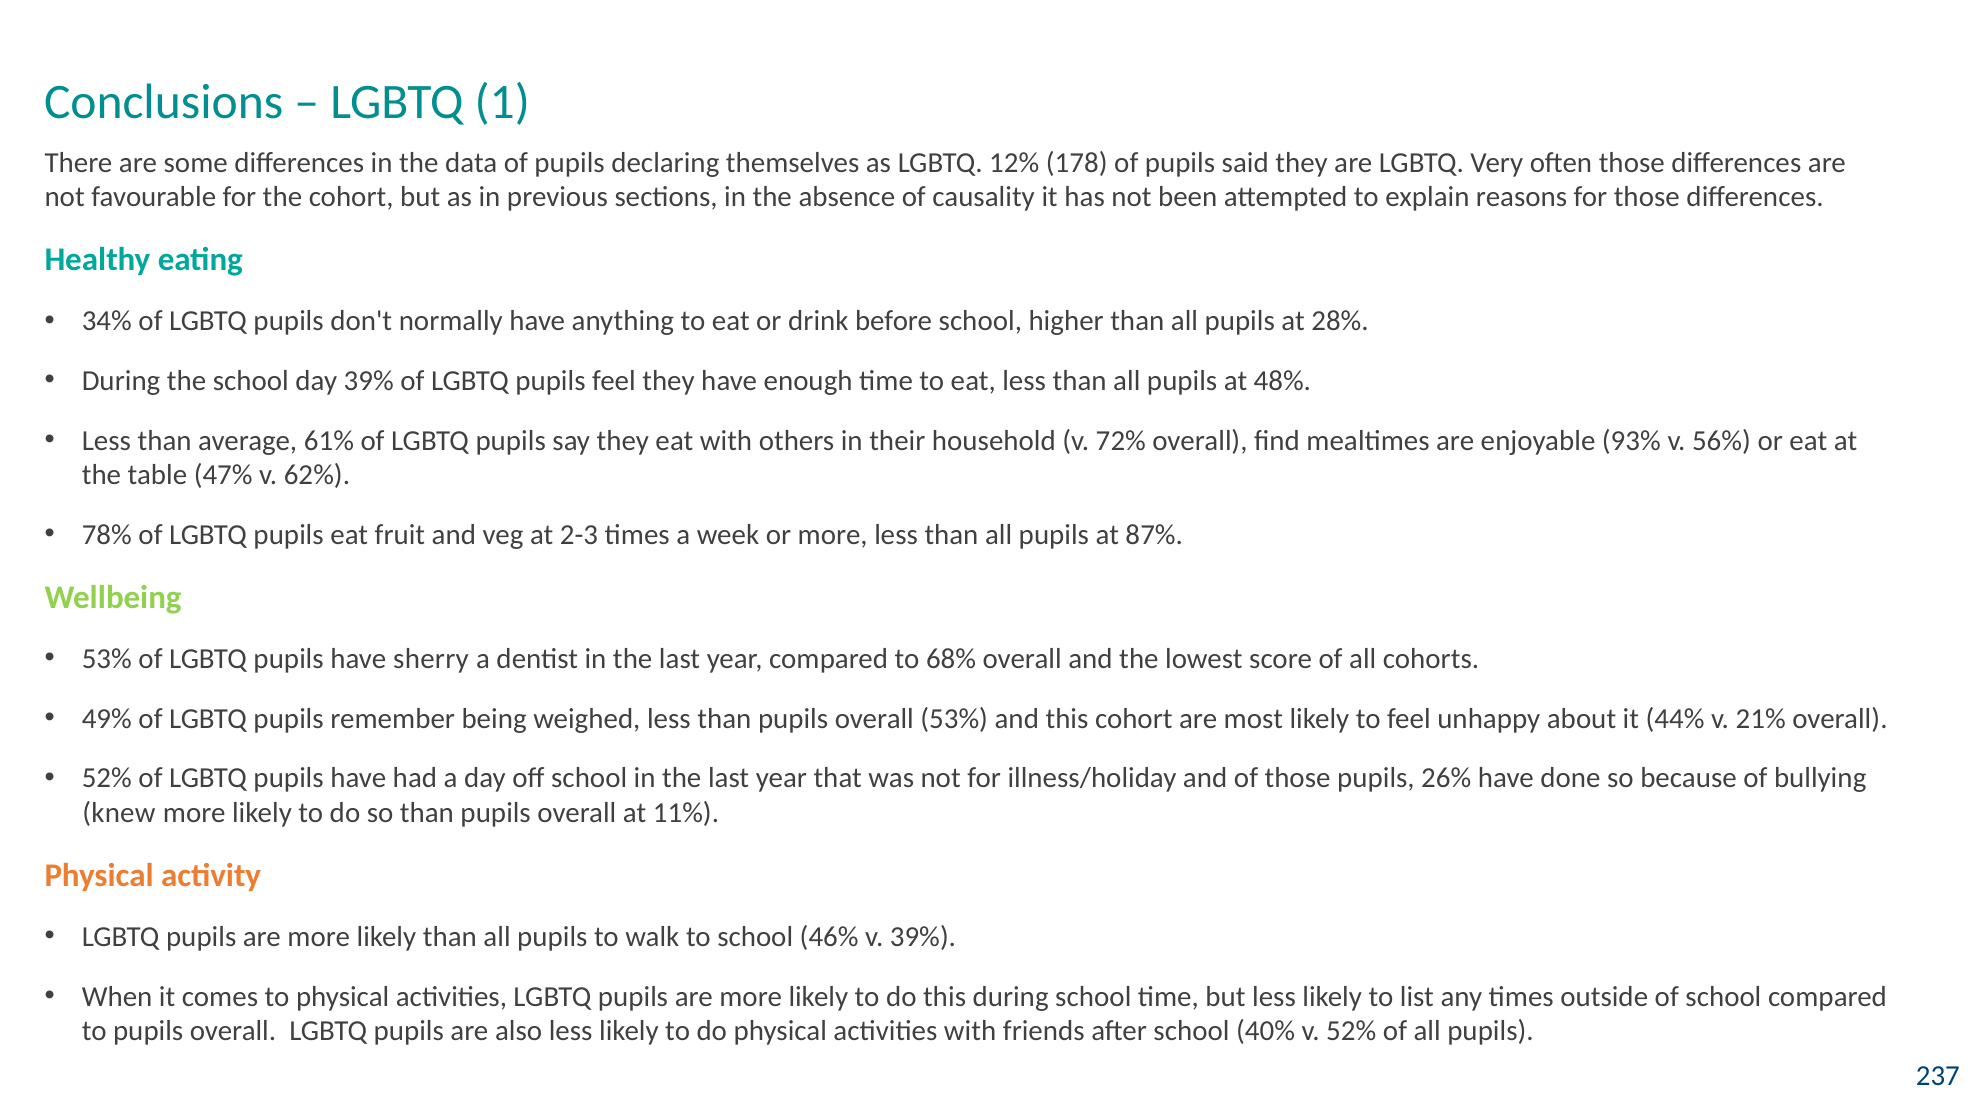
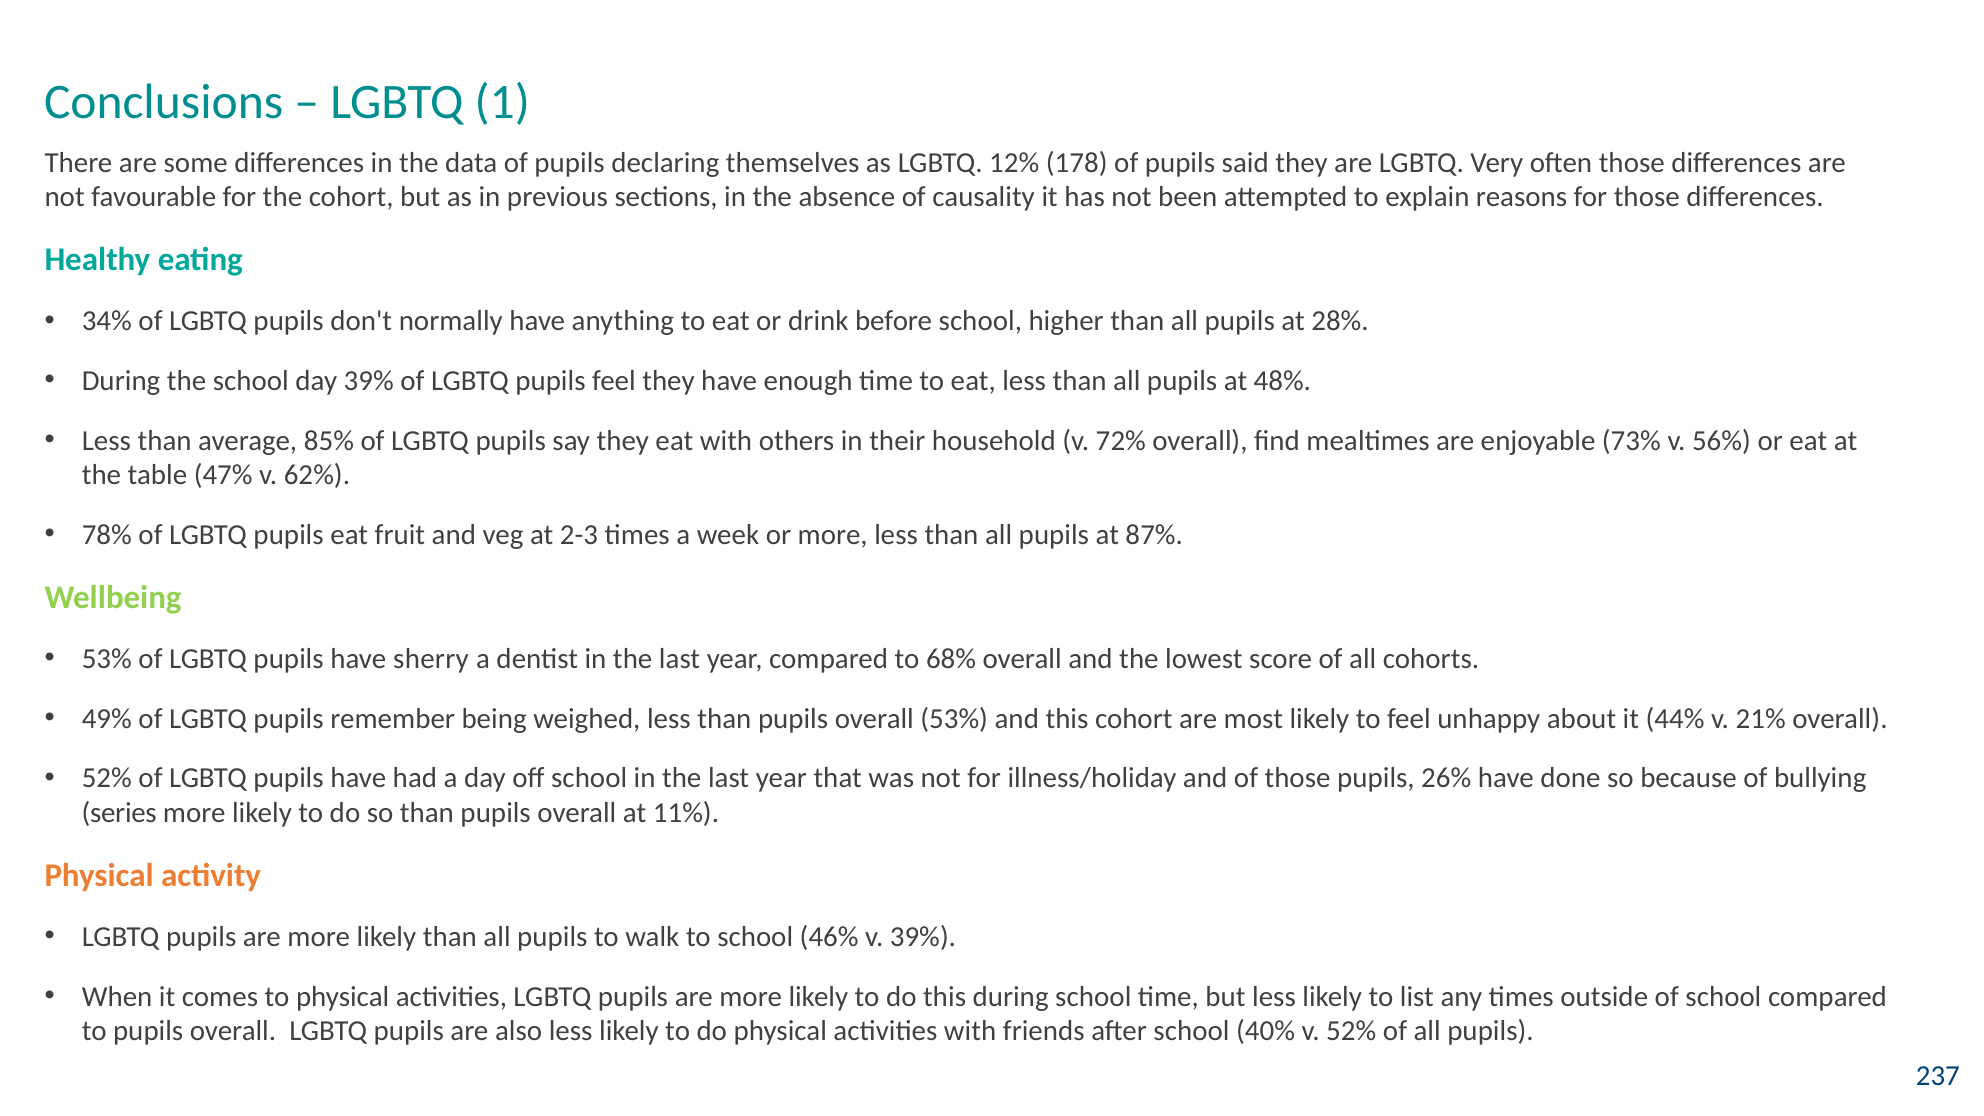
61%: 61% -> 85%
93%: 93% -> 73%
knew: knew -> series
